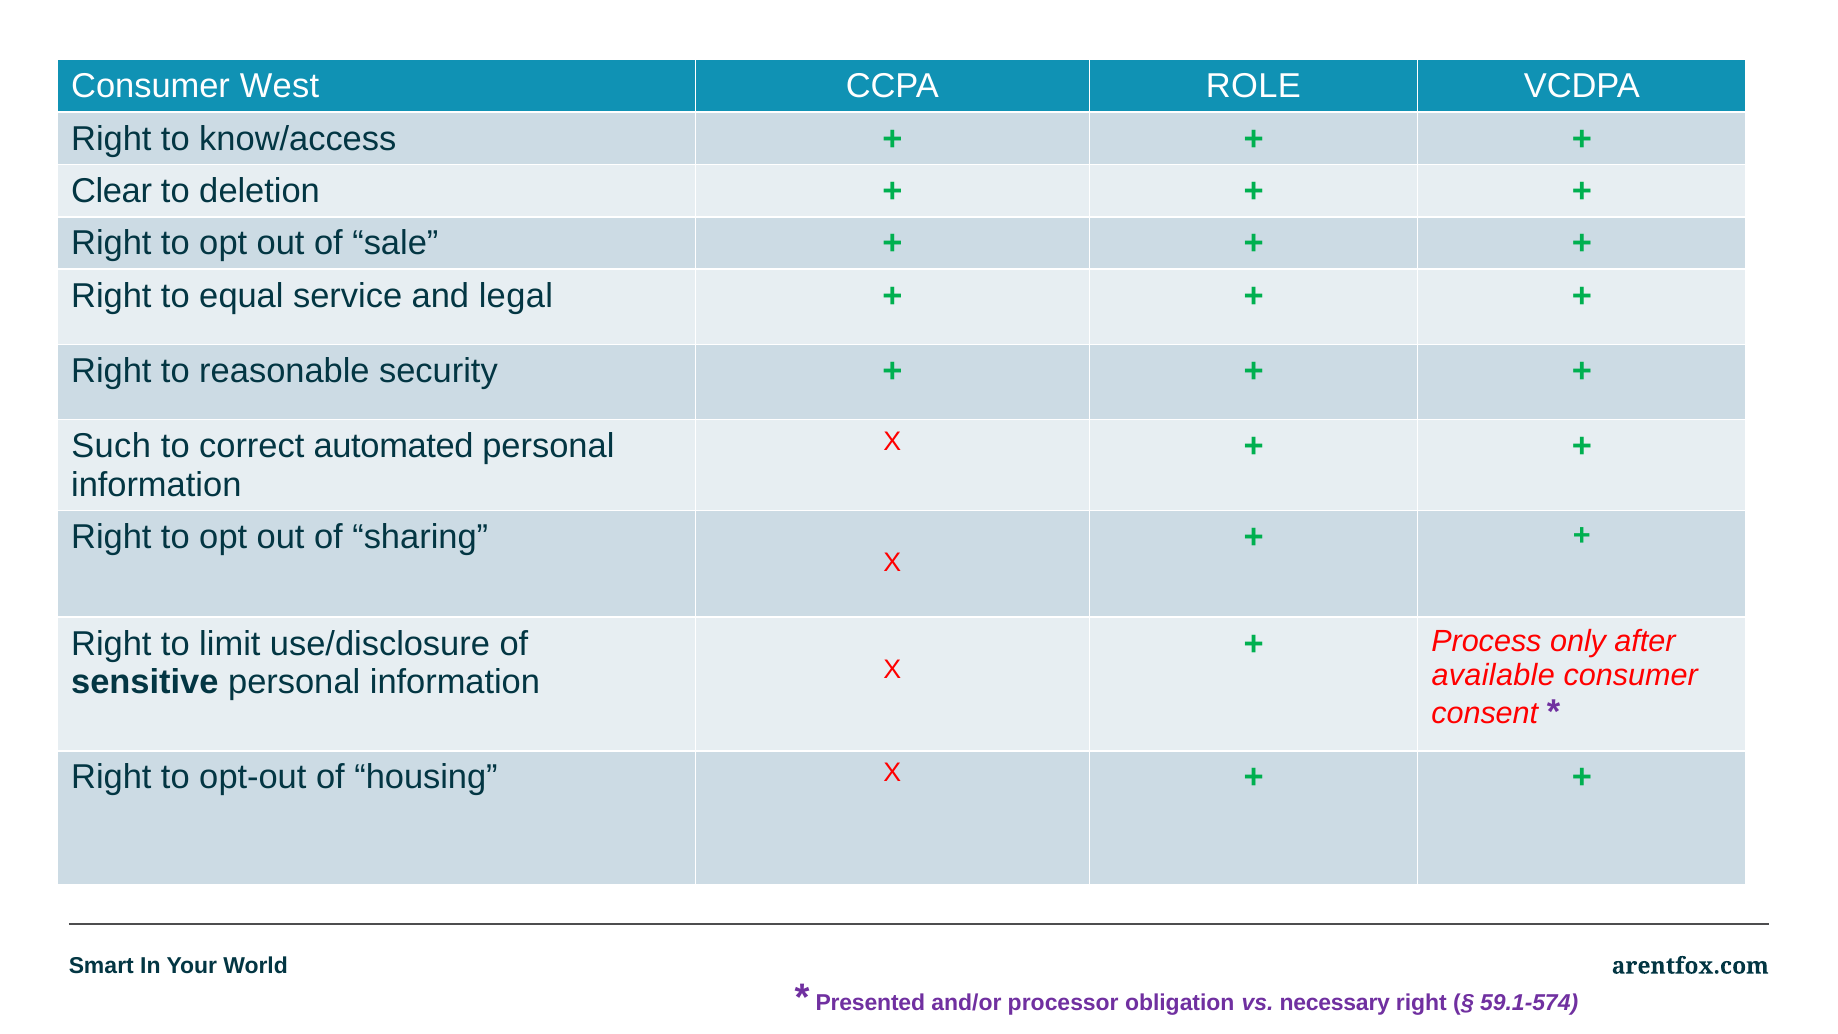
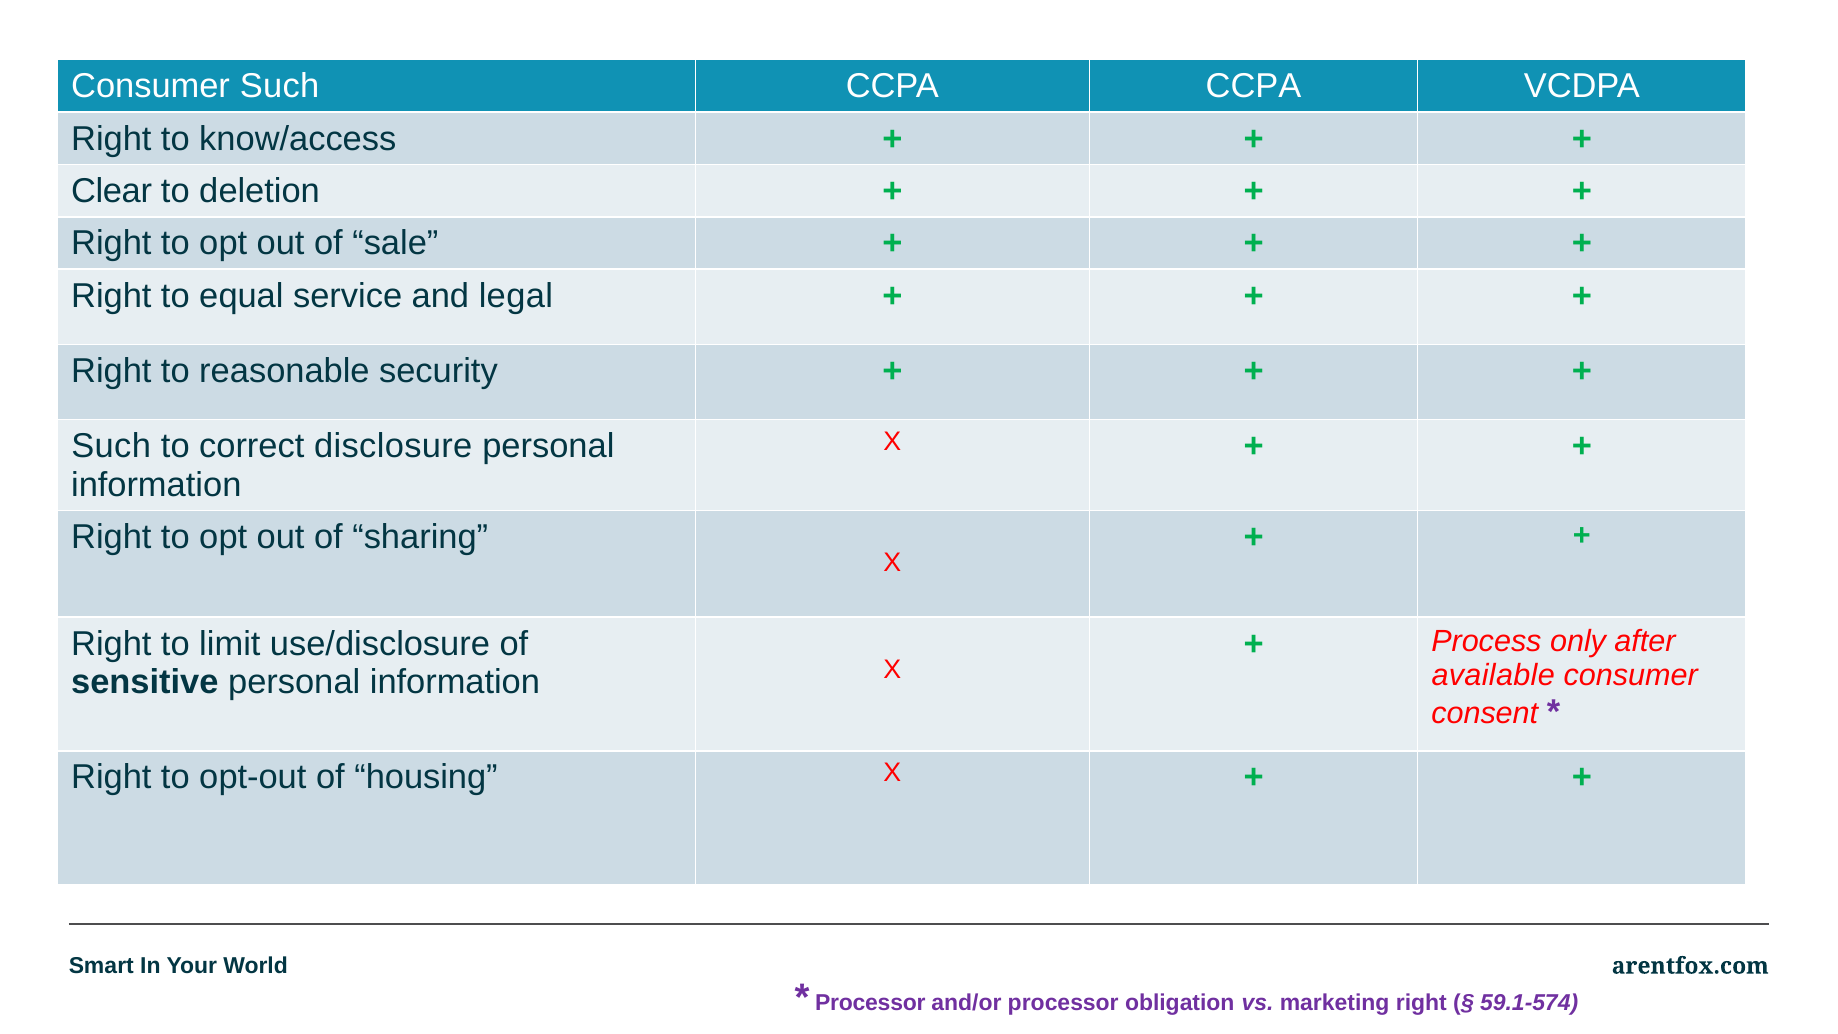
Consumer West: West -> Such
CCPA ROLE: ROLE -> CCPA
automated: automated -> disclosure
Presented at (870, 1002): Presented -> Processor
necessary: necessary -> marketing
